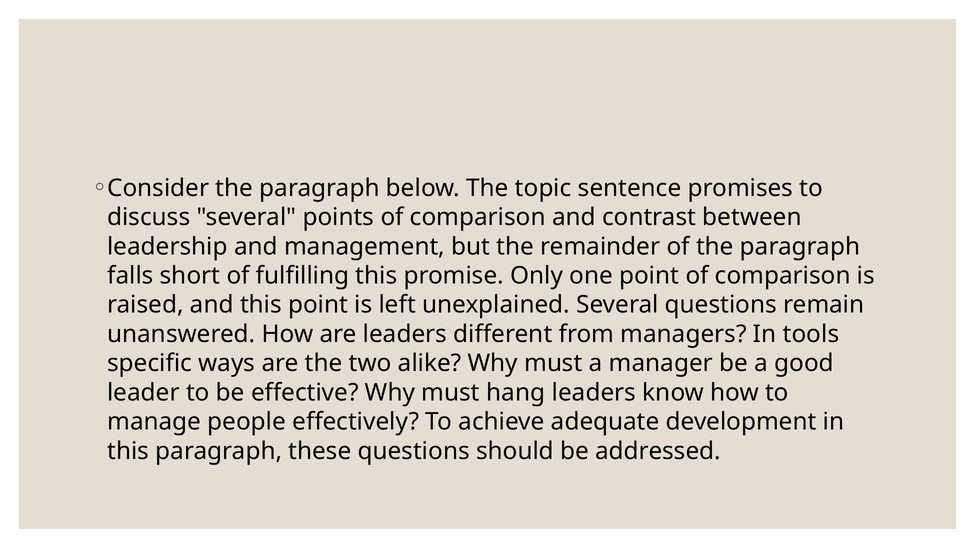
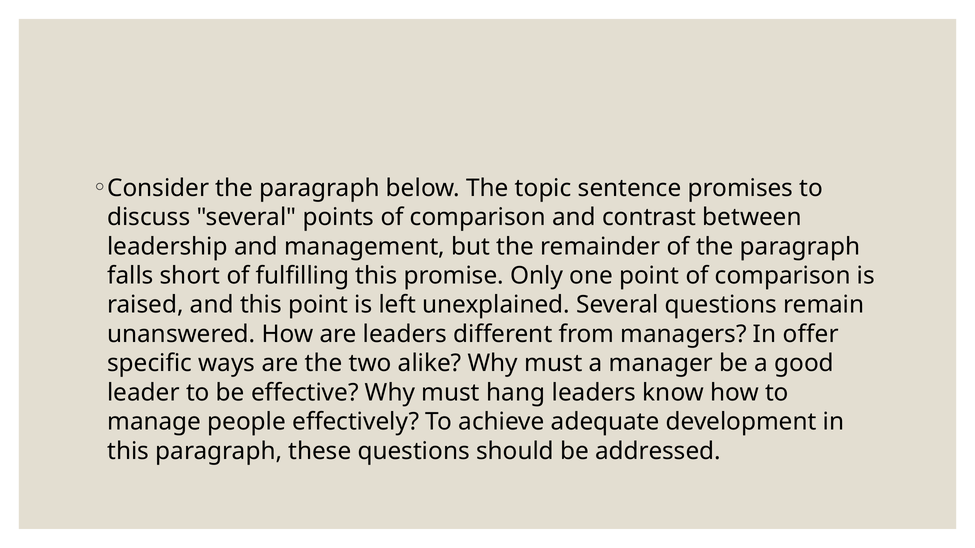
tools: tools -> offer
